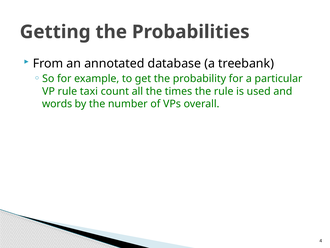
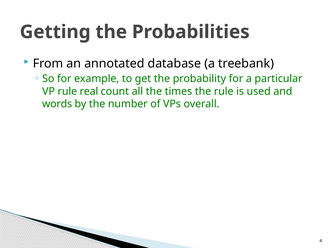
taxi: taxi -> real
